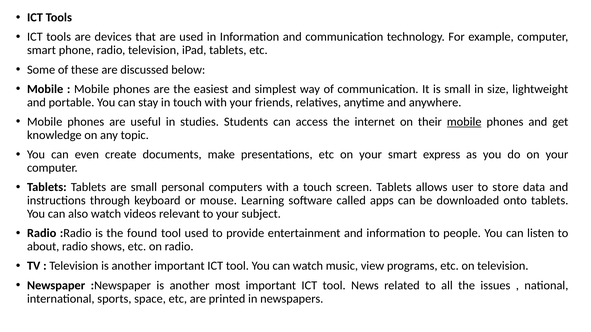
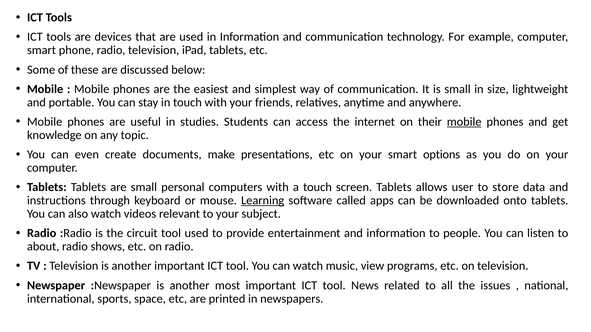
express: express -> options
Learning underline: none -> present
found: found -> circuit
